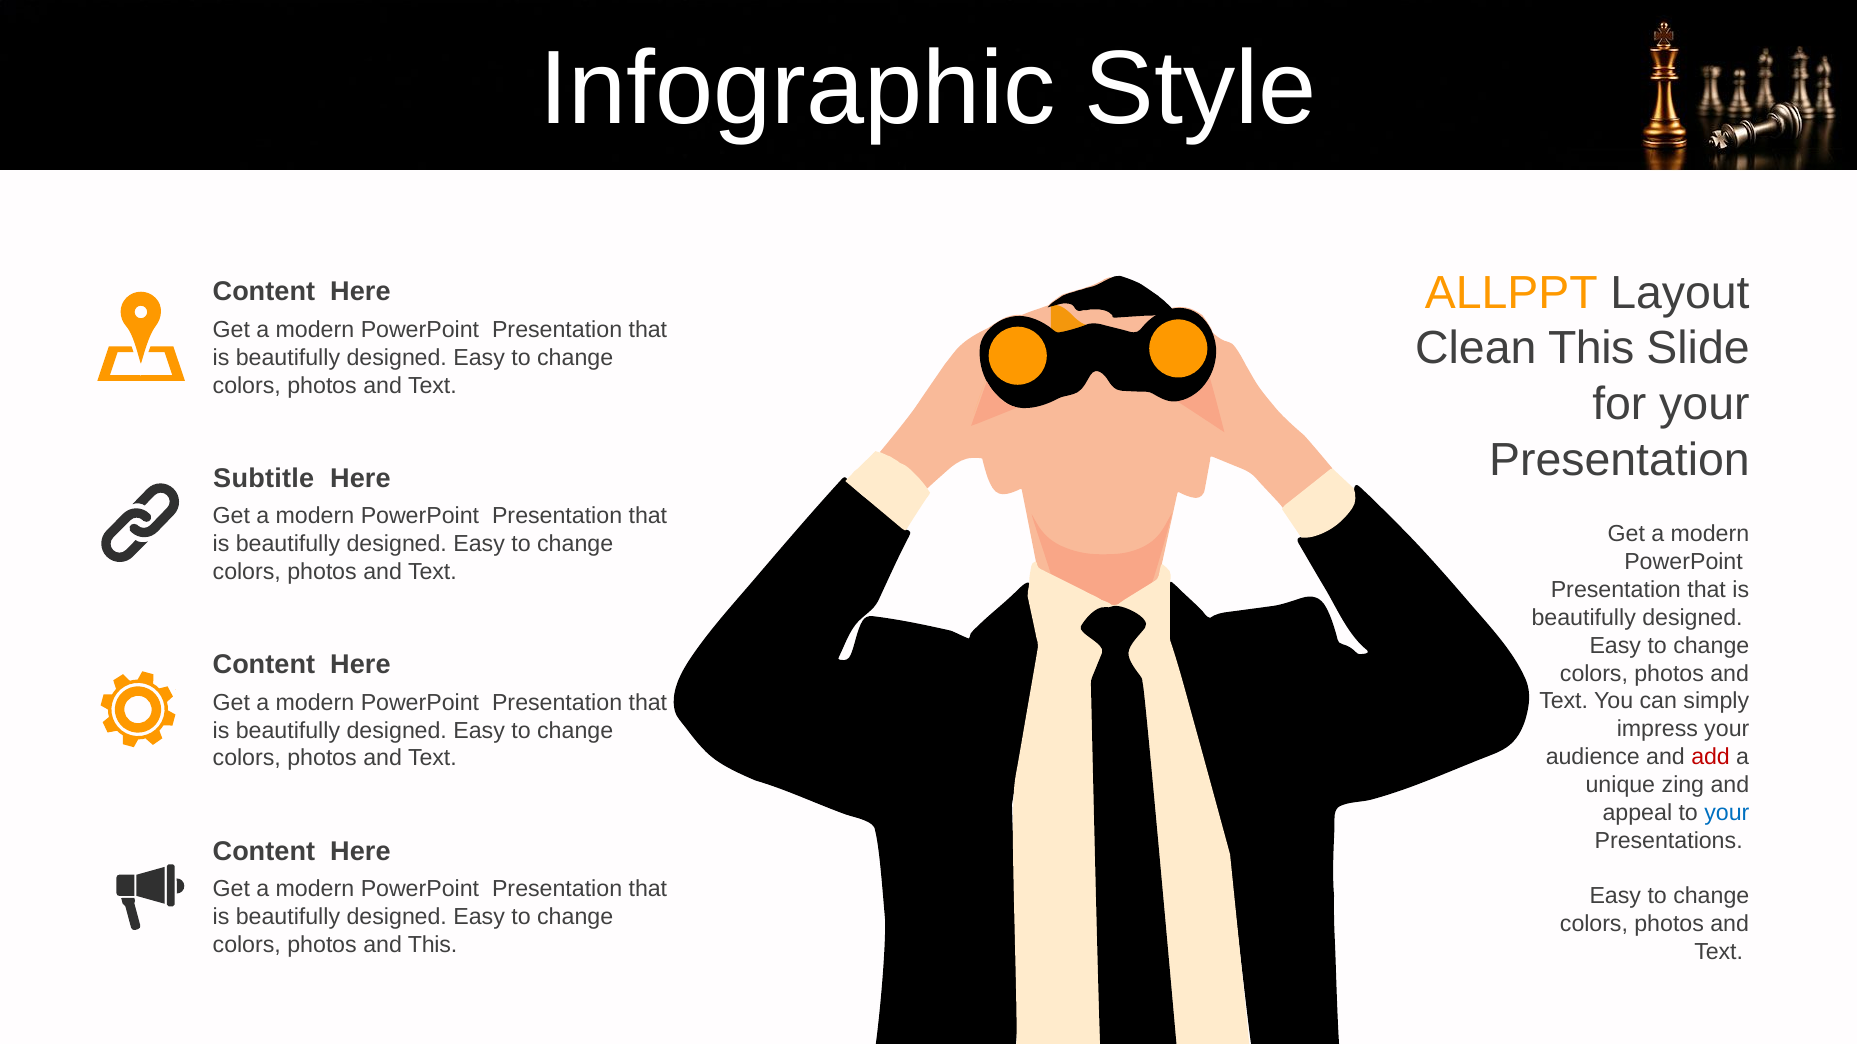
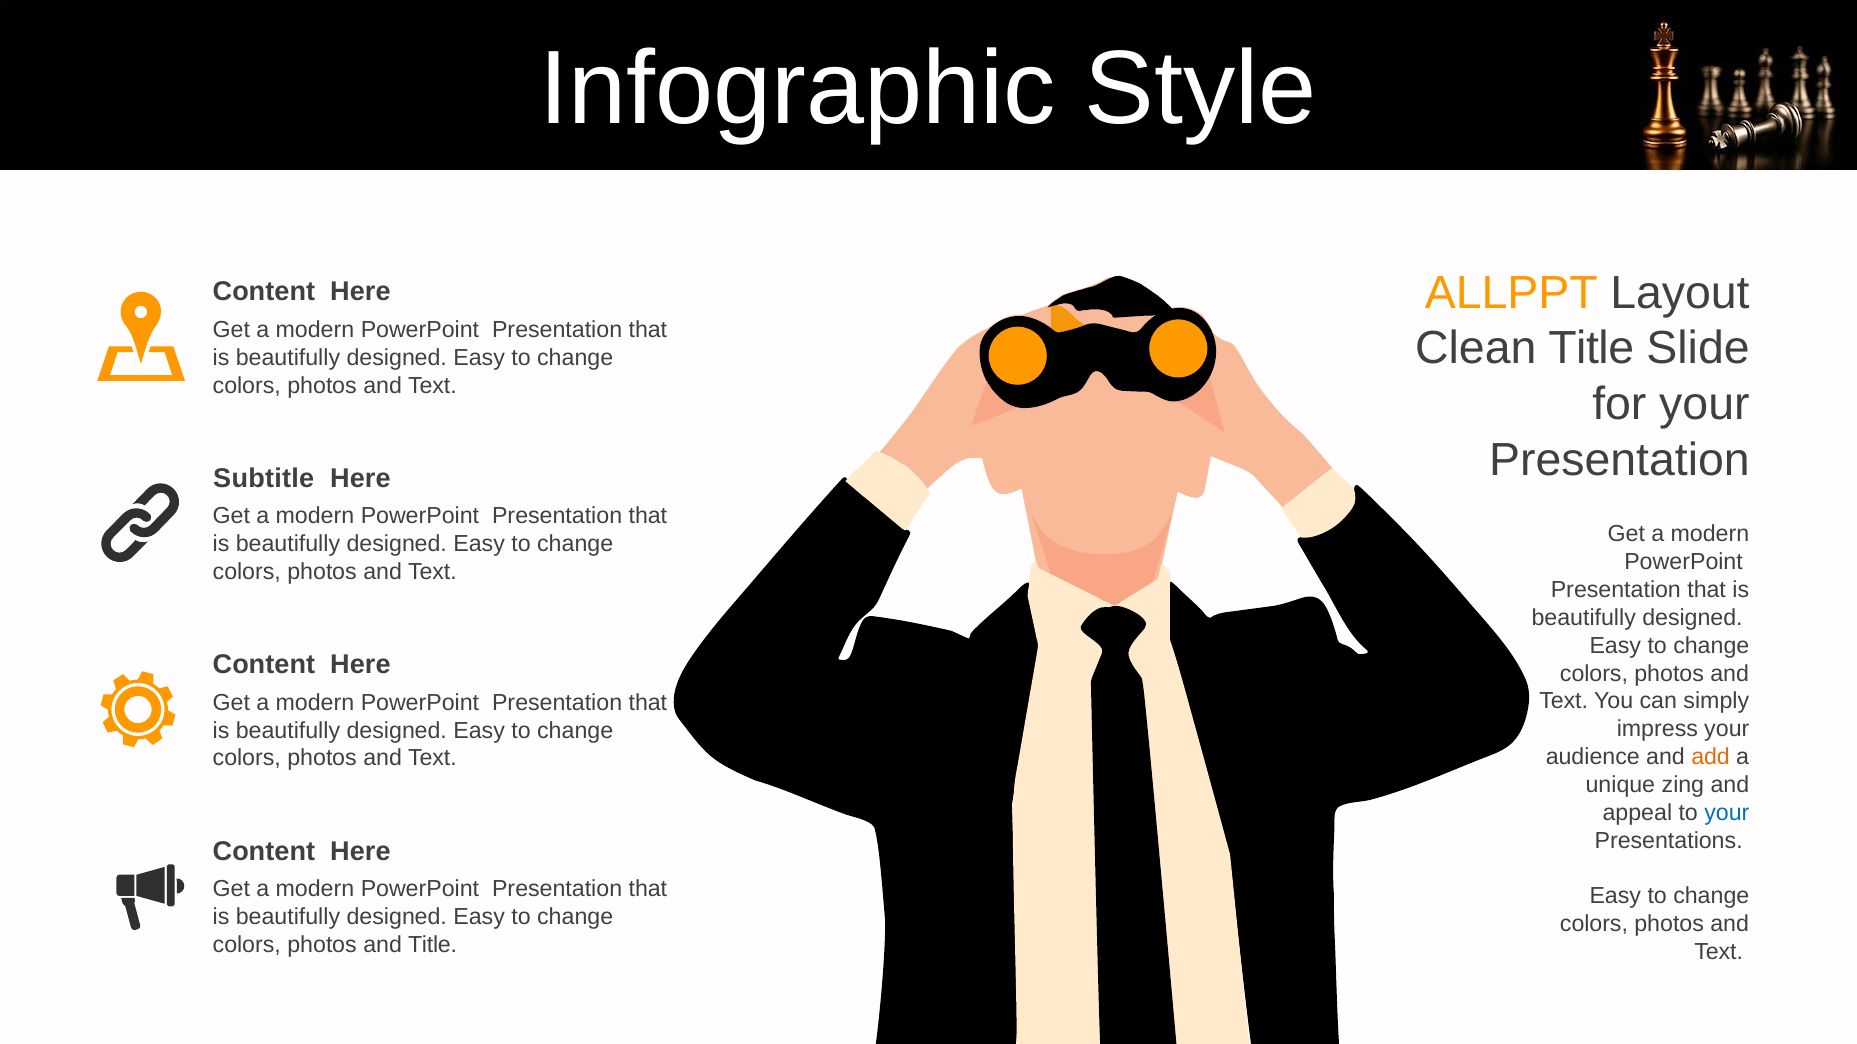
Clean This: This -> Title
add colour: red -> orange
and This: This -> Title
